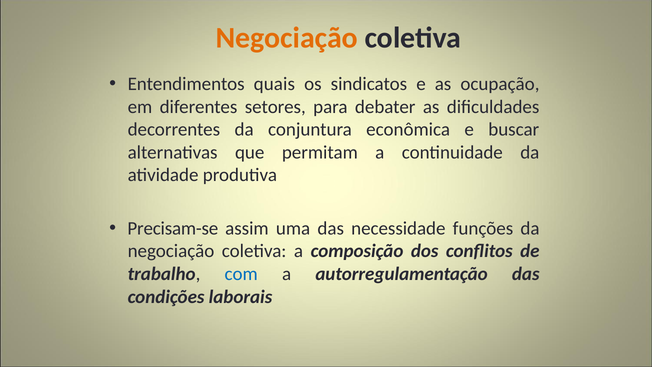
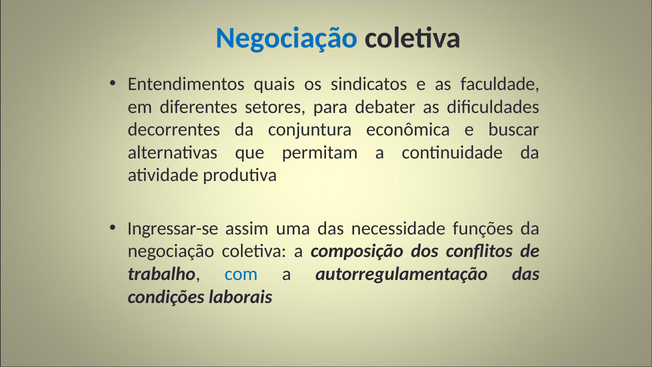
Negociação at (287, 38) colour: orange -> blue
ocupação: ocupação -> faculdade
Precisam-se: Precisam-se -> Ingressar-se
